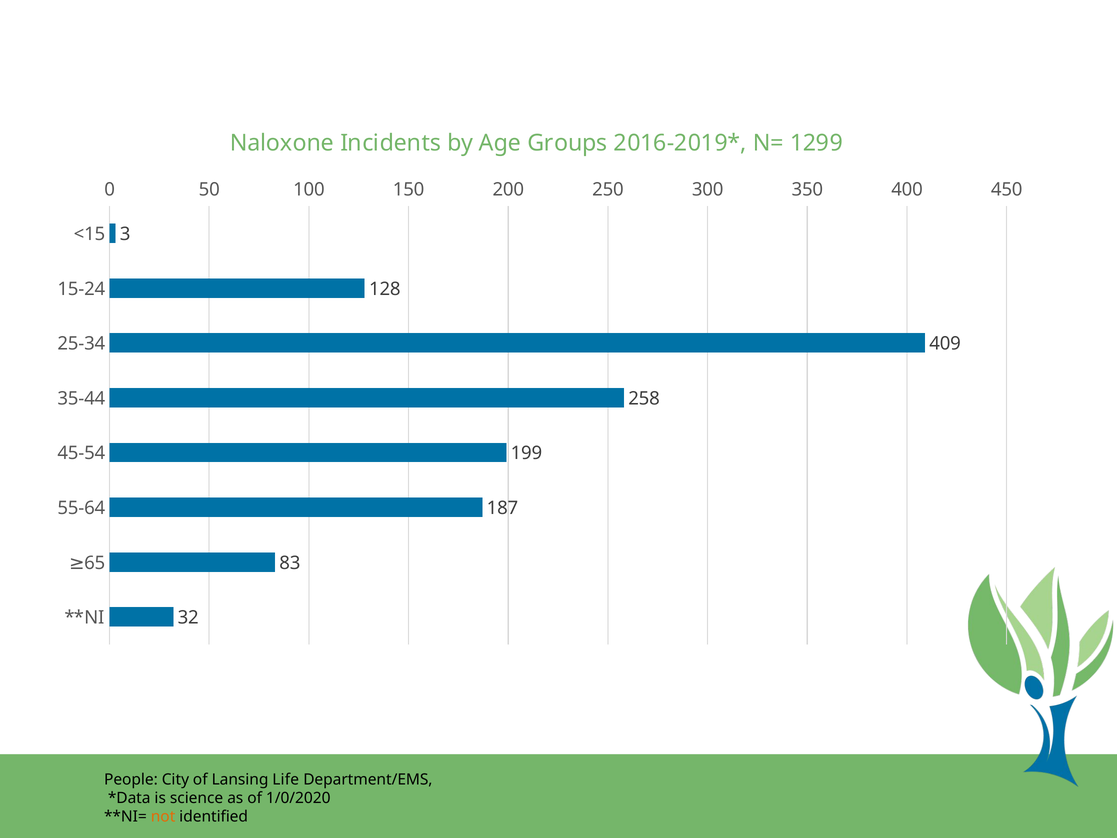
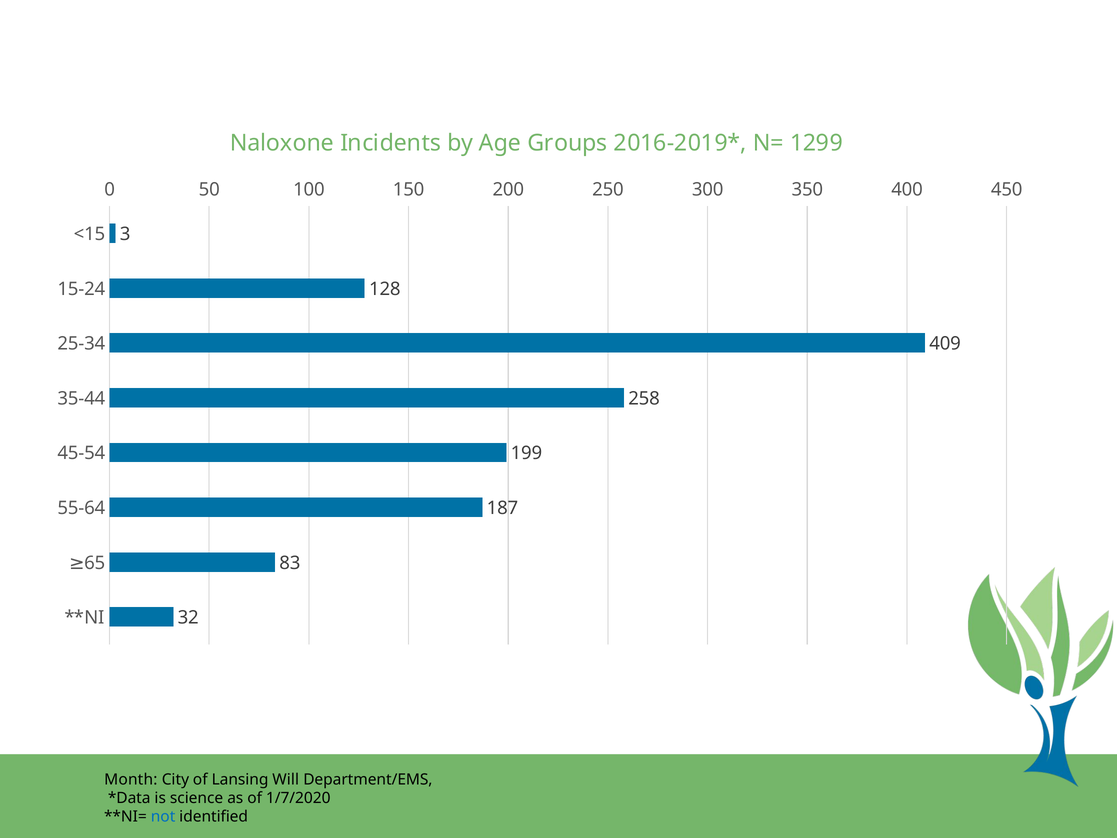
People: People -> Month
Life: Life -> Will
1/0/2020: 1/0/2020 -> 1/7/2020
not colour: orange -> blue
